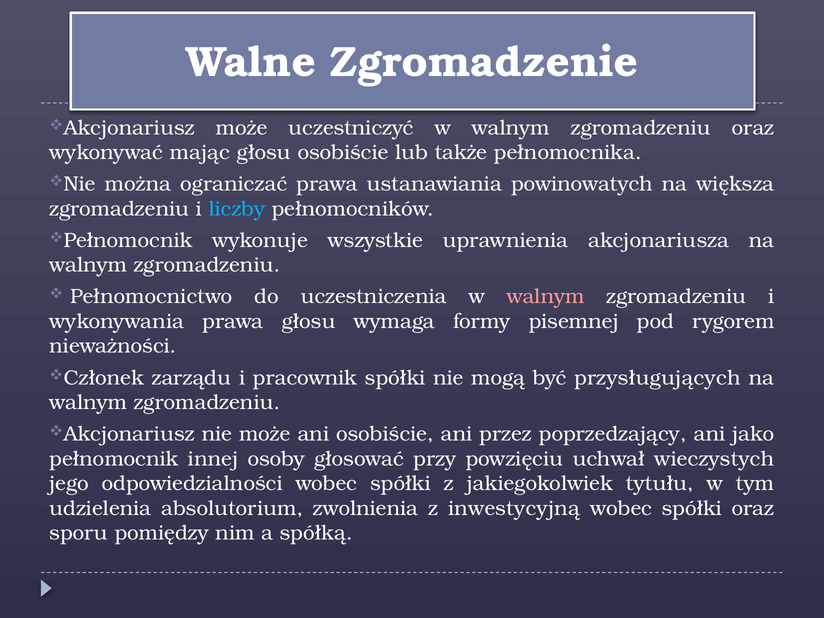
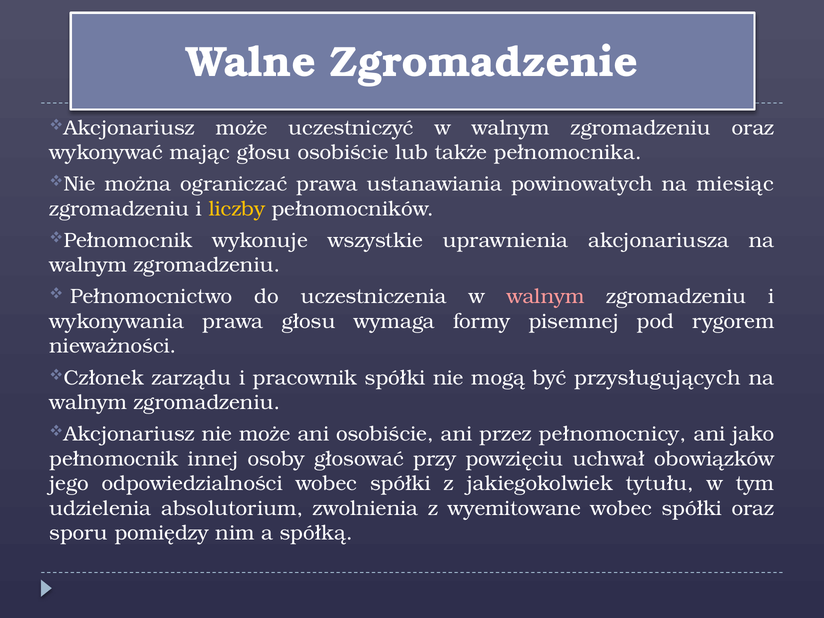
większa: większa -> miesiąc
liczby colour: light blue -> yellow
poprzedzający: poprzedzający -> pełnomocnicy
wieczystych: wieczystych -> obowiązków
inwestycyjną: inwestycyjną -> wyemitowane
